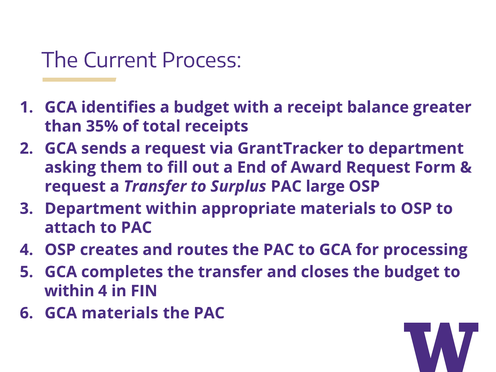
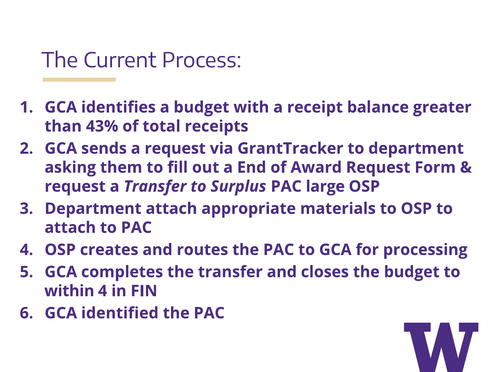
35%: 35% -> 43%
Department within: within -> attach
GCA materials: materials -> identified
